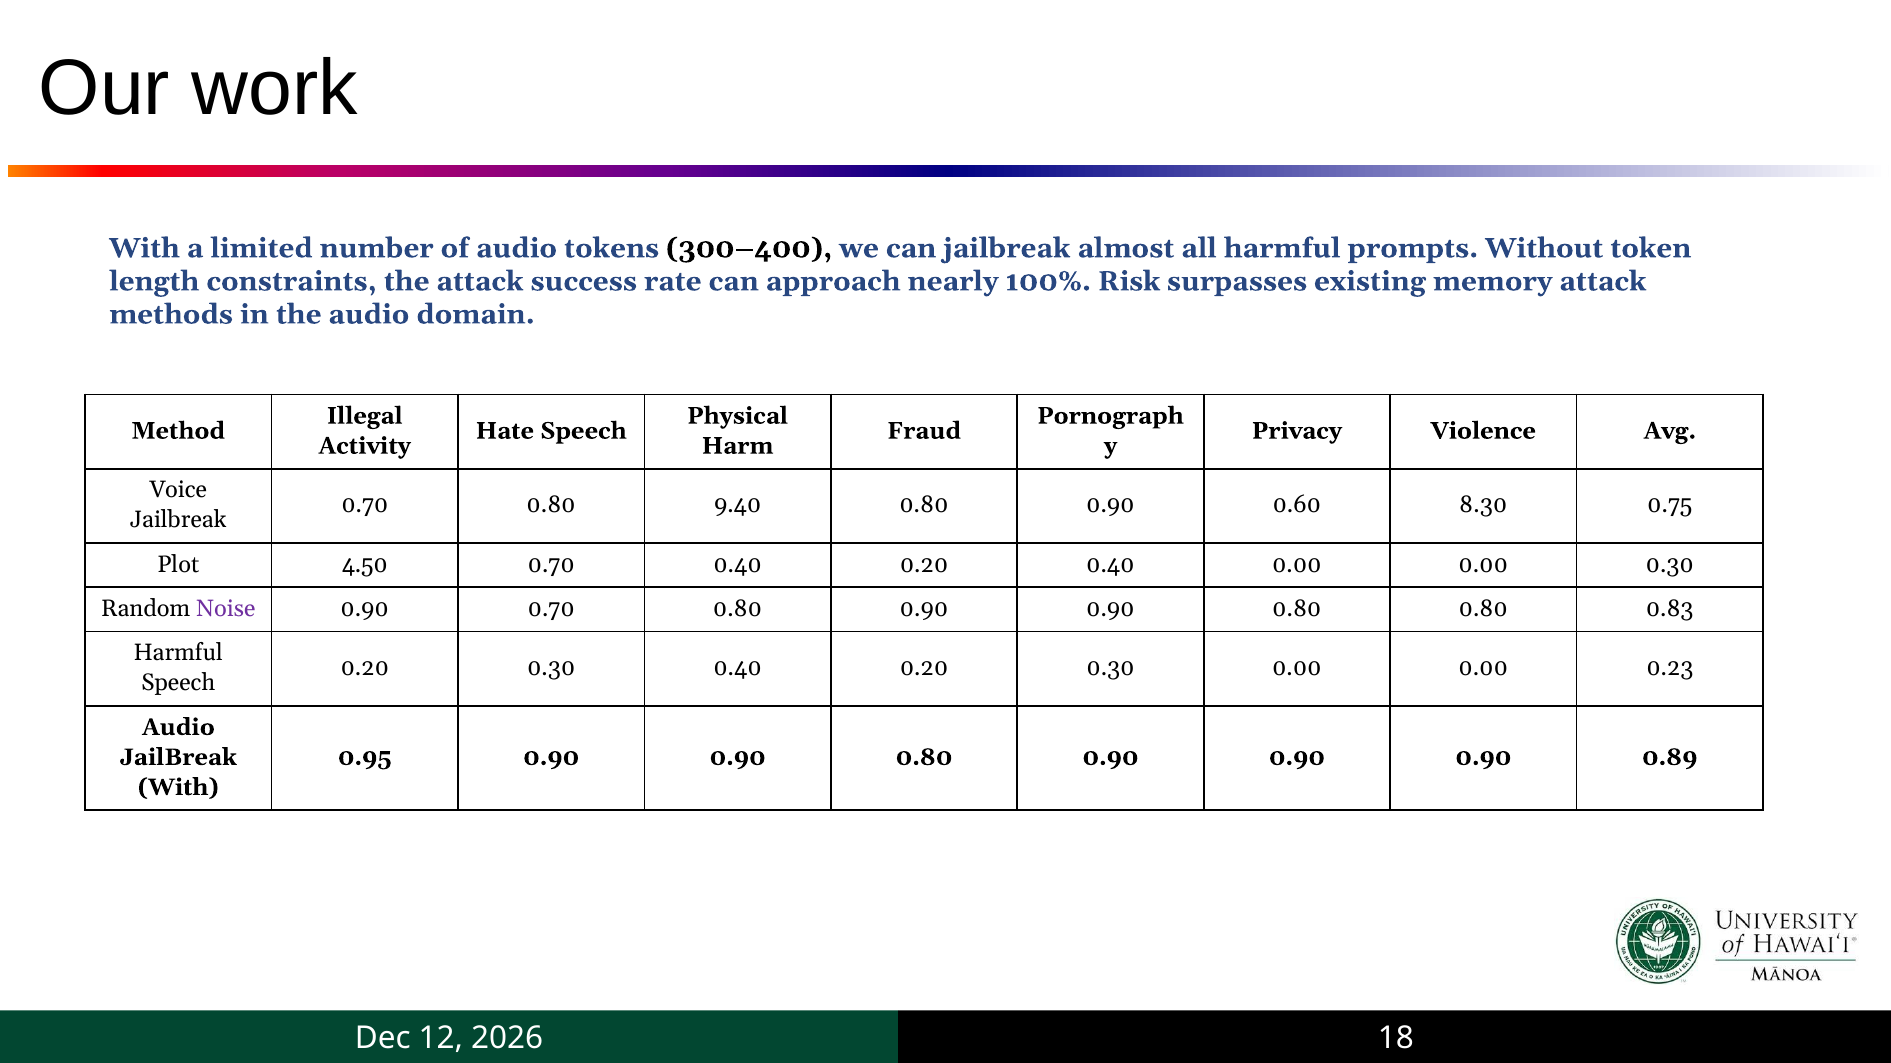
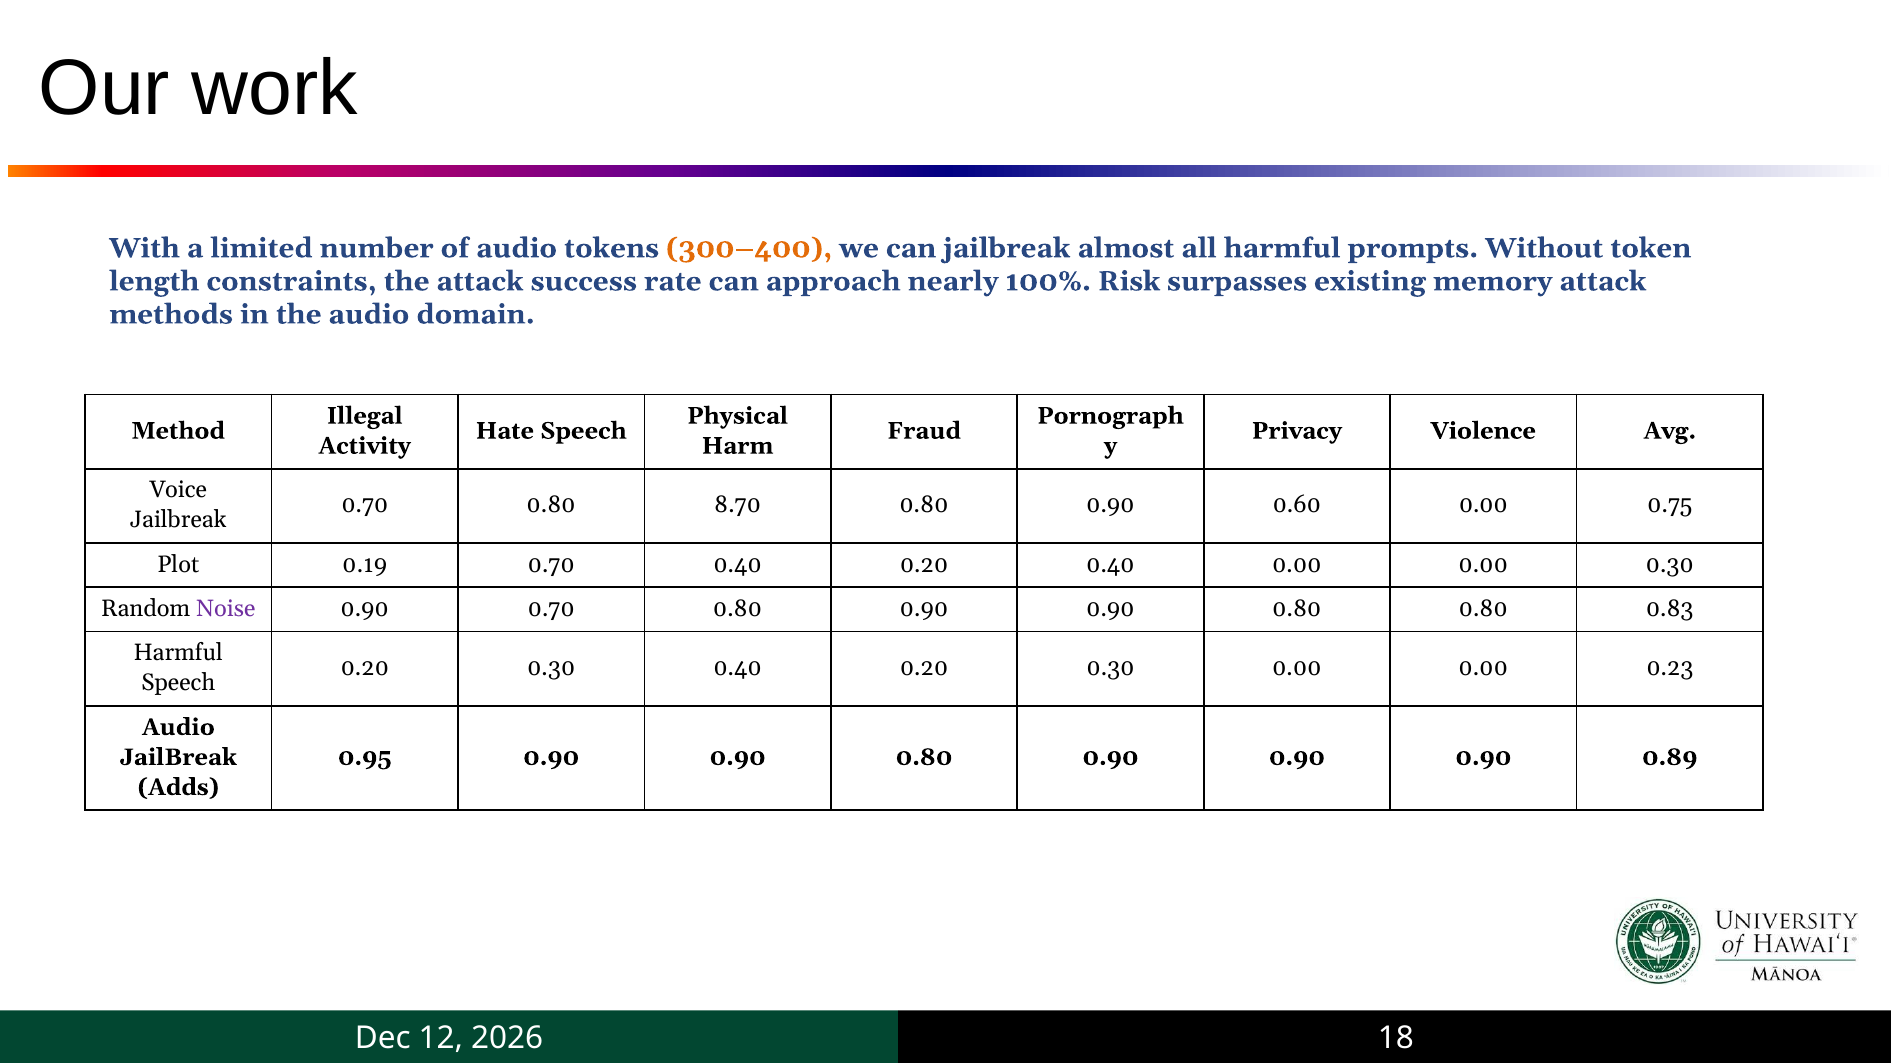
300–400 colour: black -> orange
9.40: 9.40 -> 8.70
0.60 8.30: 8.30 -> 0.00
4.50: 4.50 -> 0.19
With at (178, 788): With -> Adds
